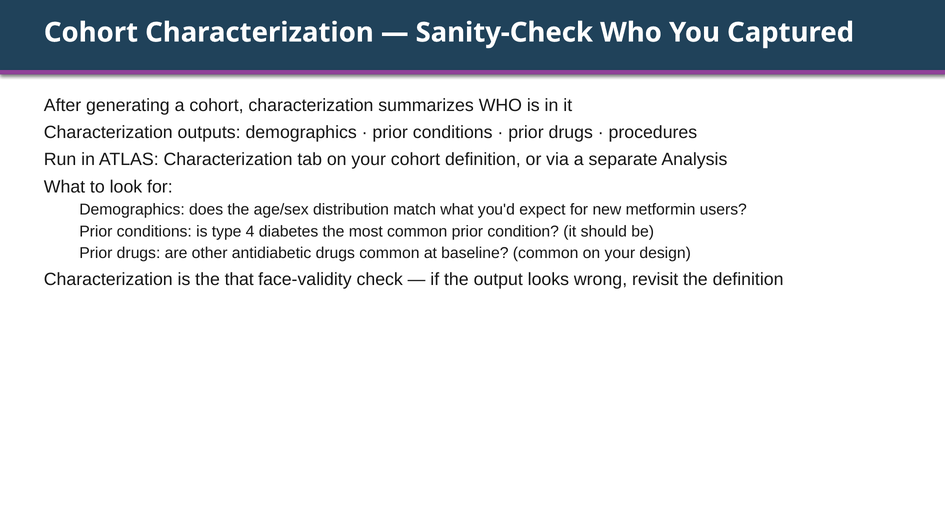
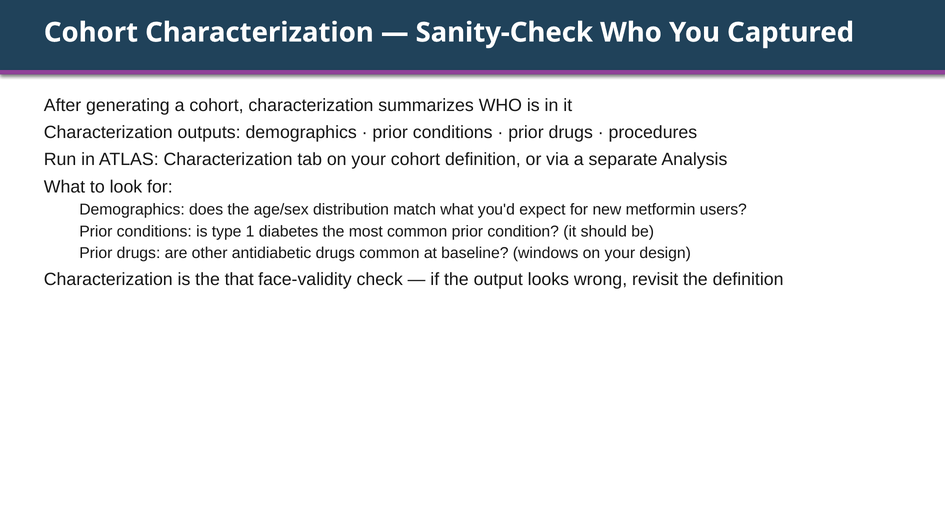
4: 4 -> 1
baseline common: common -> windows
